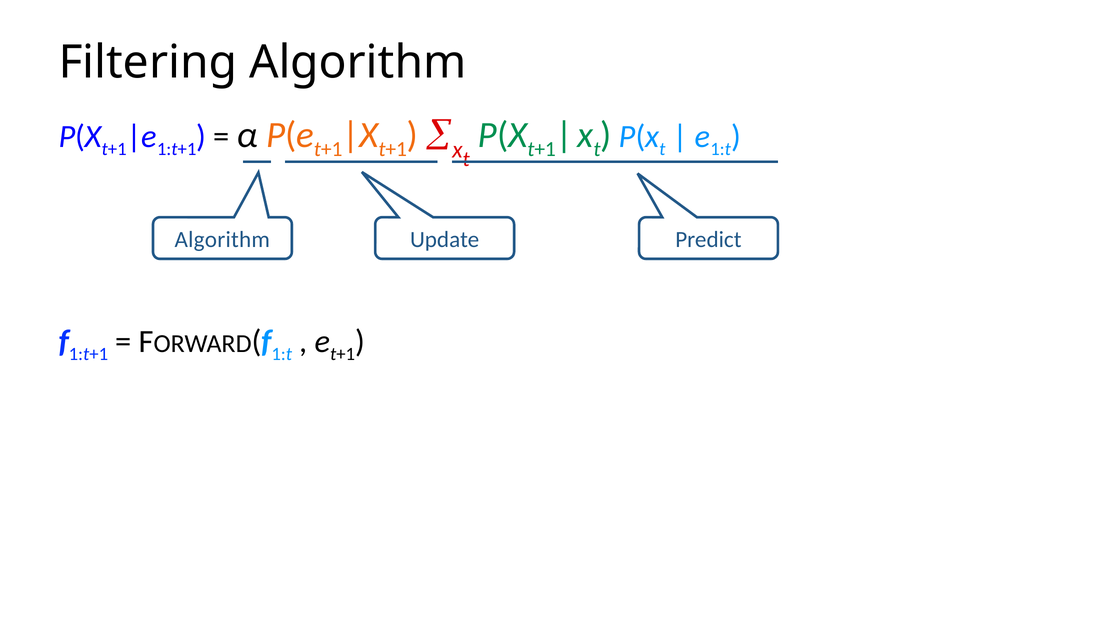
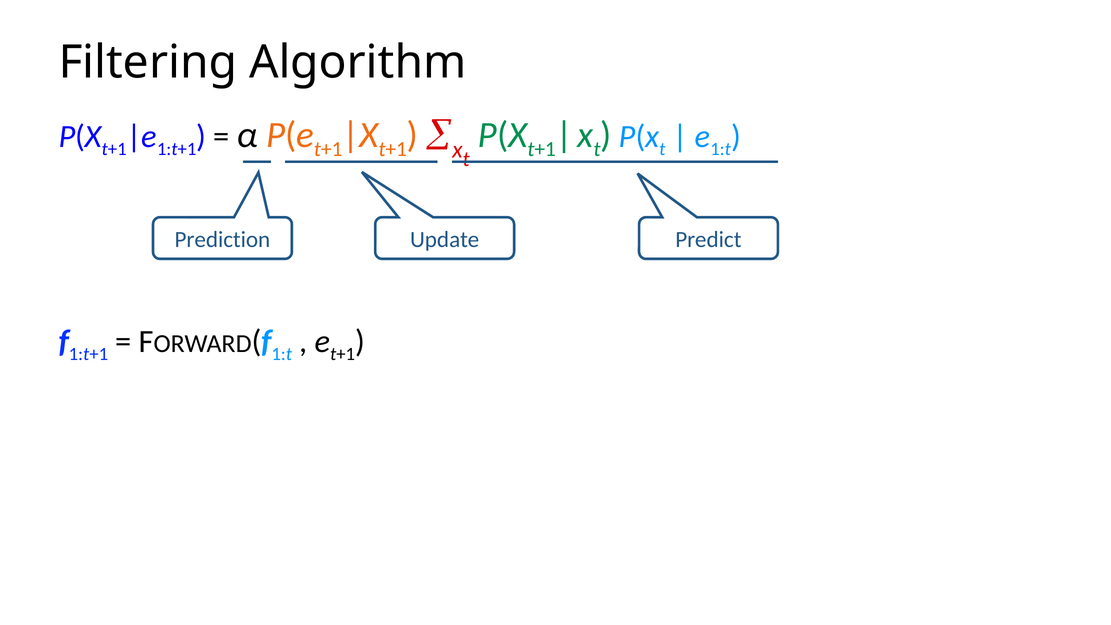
Algorithm at (222, 240): Algorithm -> Prediction
